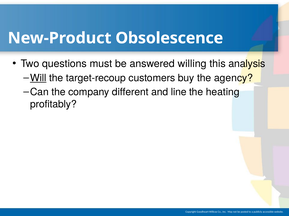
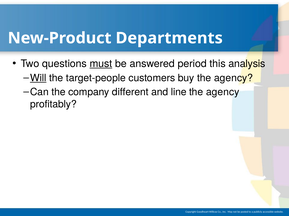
Obsolescence: Obsolescence -> Departments
must underline: none -> present
willing: willing -> period
target-recoup: target-recoup -> target-people
heating at (223, 92): heating -> agency
